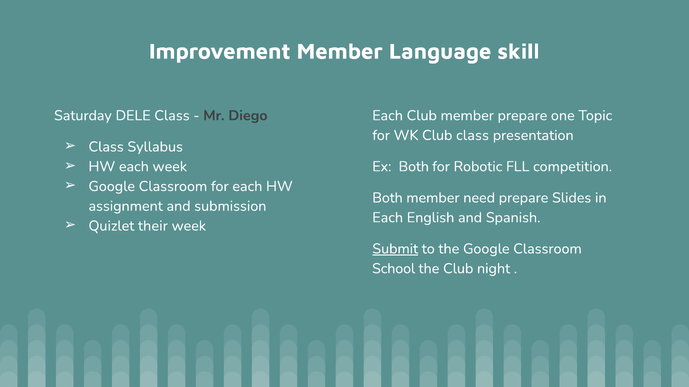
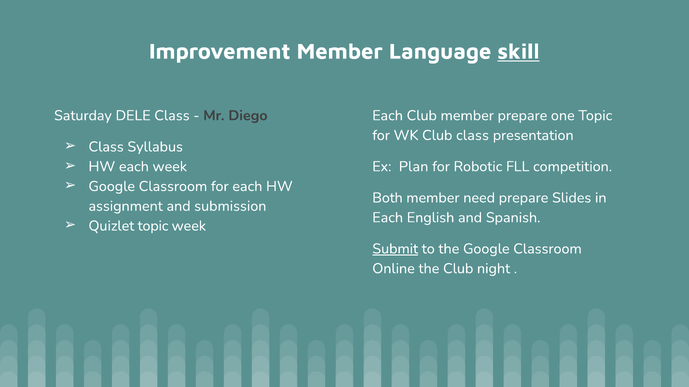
skill underline: none -> present
Ex Both: Both -> Plan
Quizlet their: their -> topic
School: School -> Online
